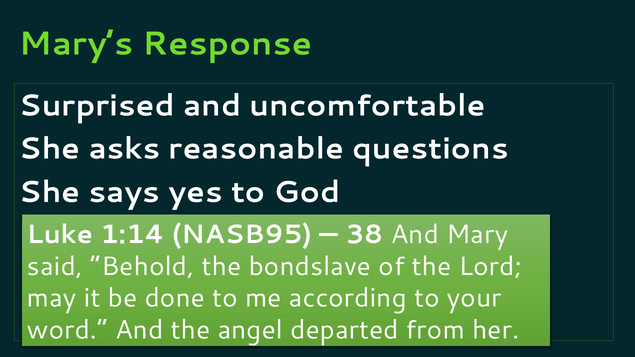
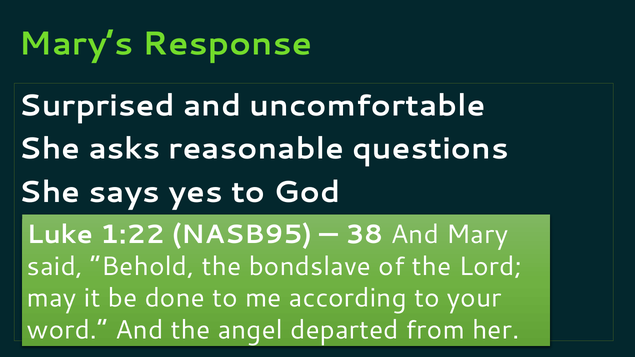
1:14: 1:14 -> 1:22
